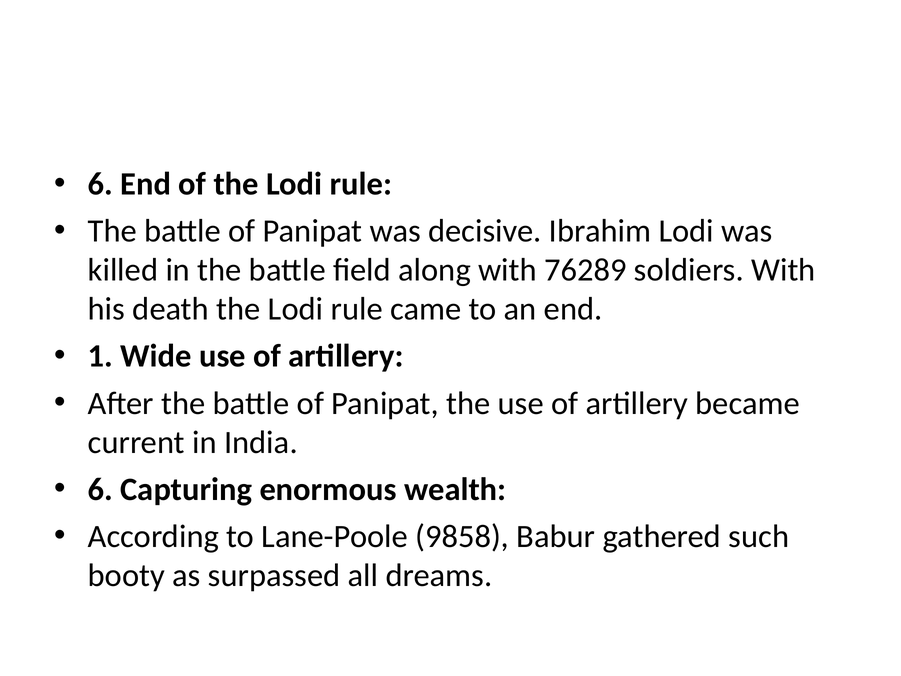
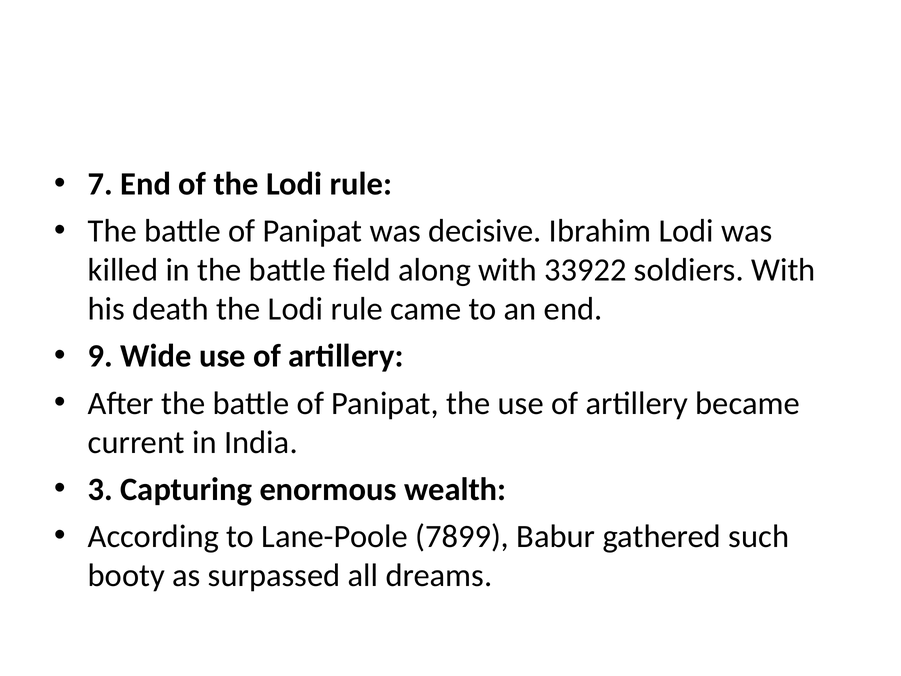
6 at (100, 184): 6 -> 7
76289: 76289 -> 33922
1: 1 -> 9
6 at (100, 489): 6 -> 3
9858: 9858 -> 7899
